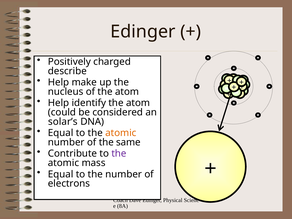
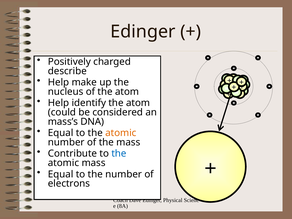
solar’s: solar’s -> mass’s
the same: same -> mass
the at (119, 154) colour: purple -> blue
